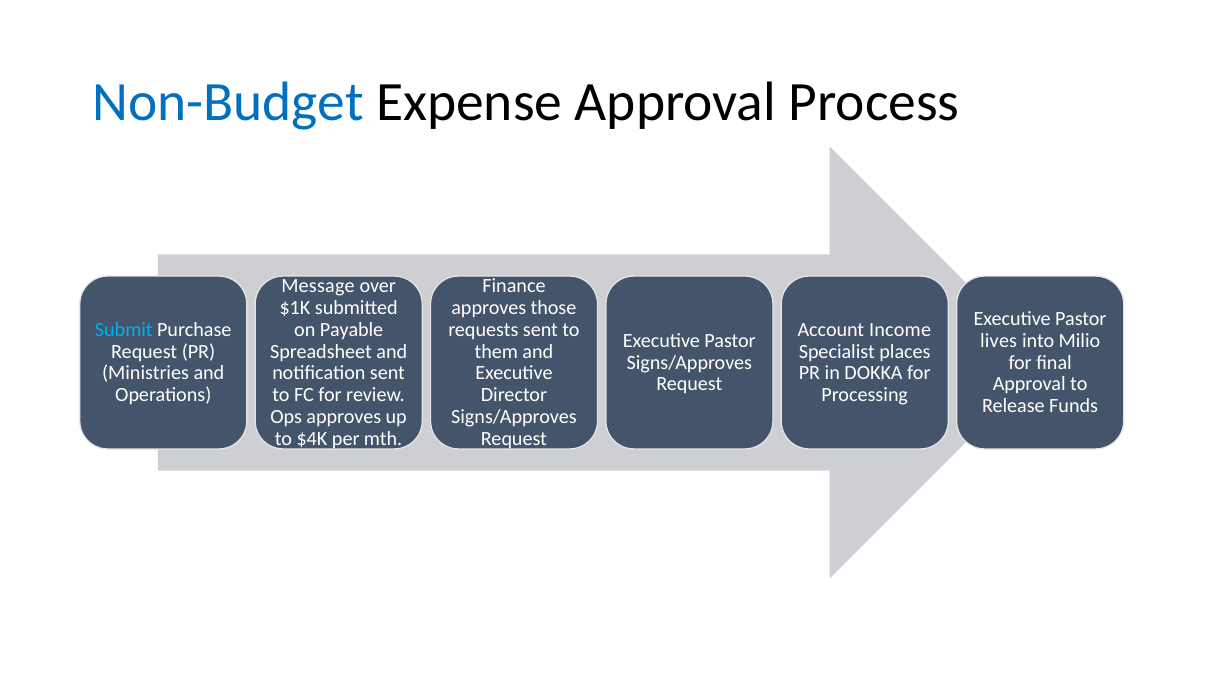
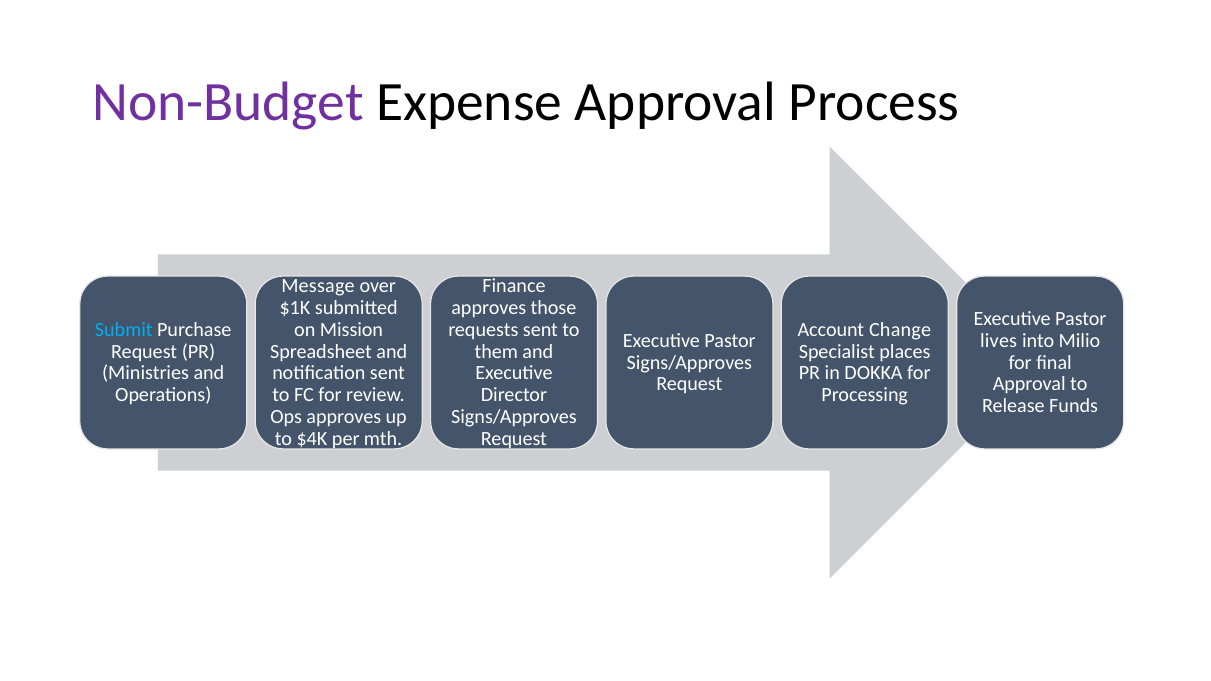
Non-Budget colour: blue -> purple
Payable: Payable -> Mission
Income: Income -> Change
